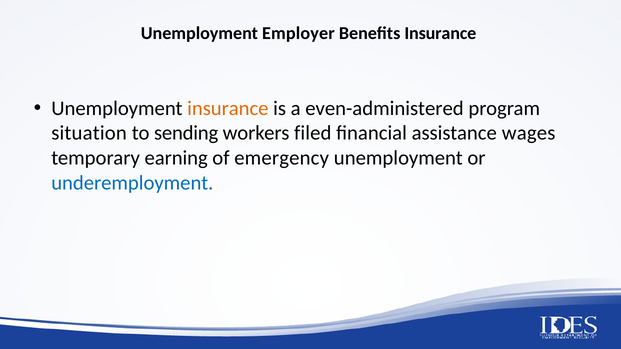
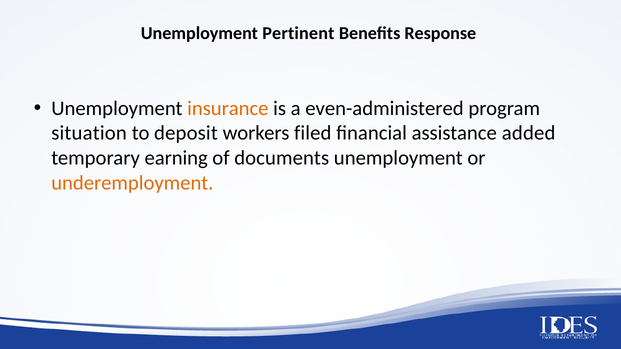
Employer: Employer -> Pertinent
Benefits Insurance: Insurance -> Response
sending: sending -> deposit
wages: wages -> added
emergency: emergency -> documents
underemployment colour: blue -> orange
